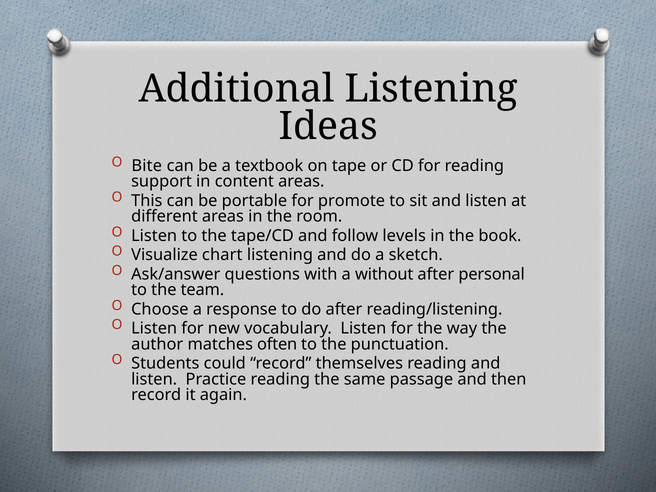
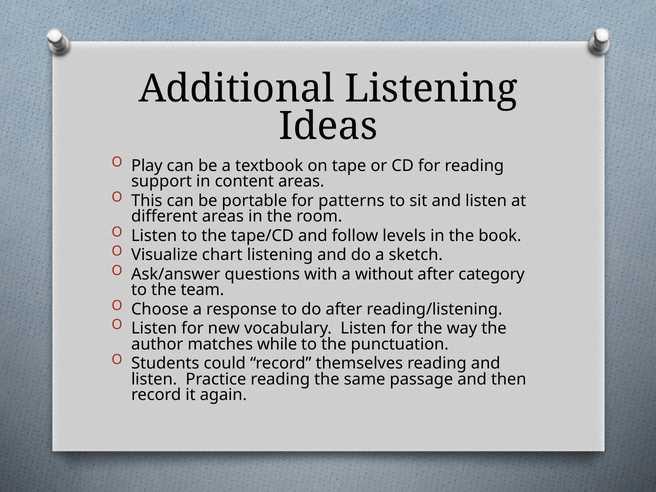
Bite: Bite -> Play
promote: promote -> patterns
personal: personal -> category
often: often -> while
